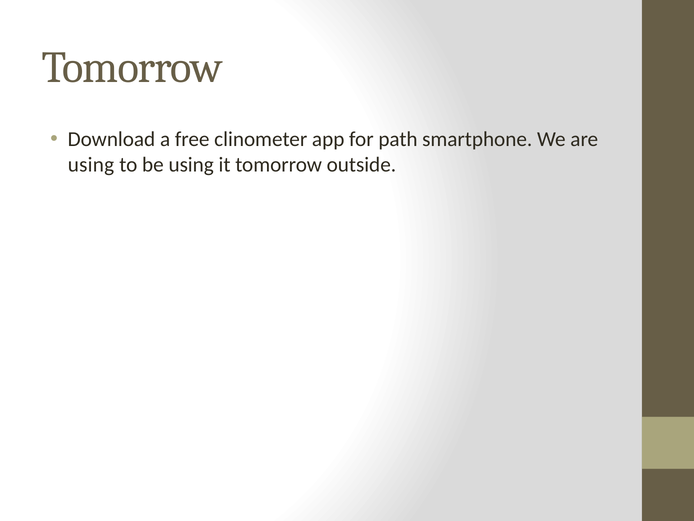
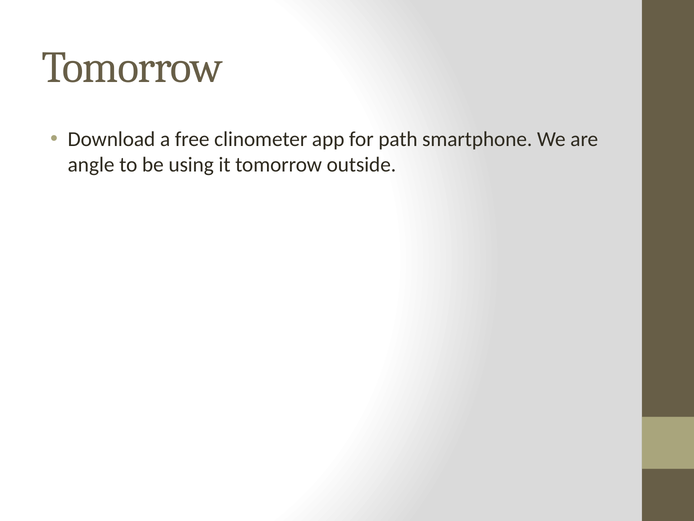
using at (91, 165): using -> angle
